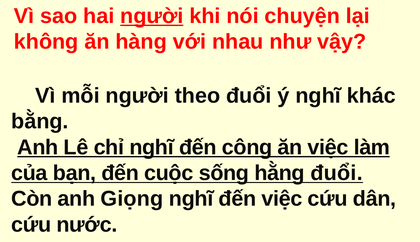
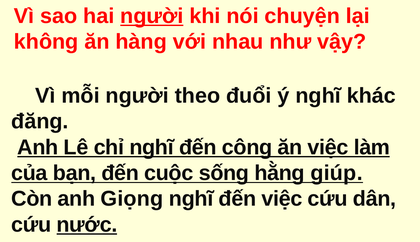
bằng: bằng -> đăng
hằng đuổi: đuổi -> giúp
nước underline: none -> present
